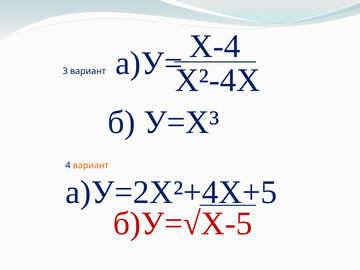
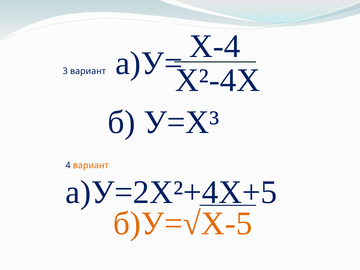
б)У=√Х-5 colour: red -> orange
